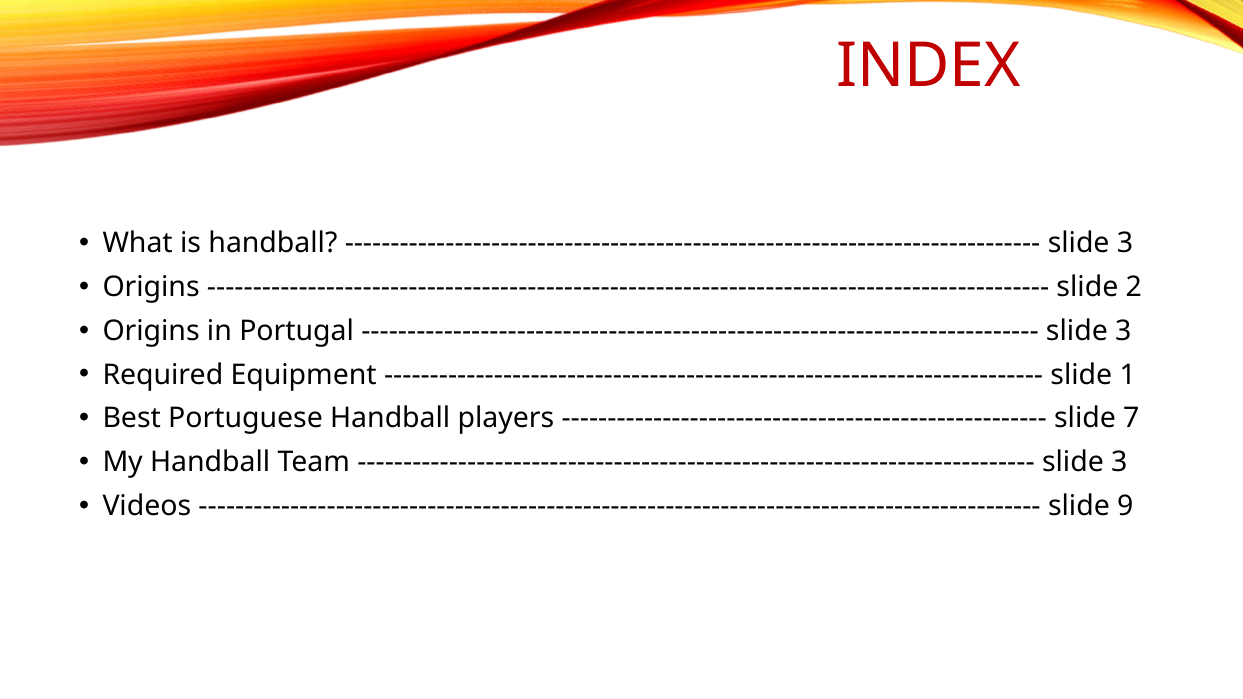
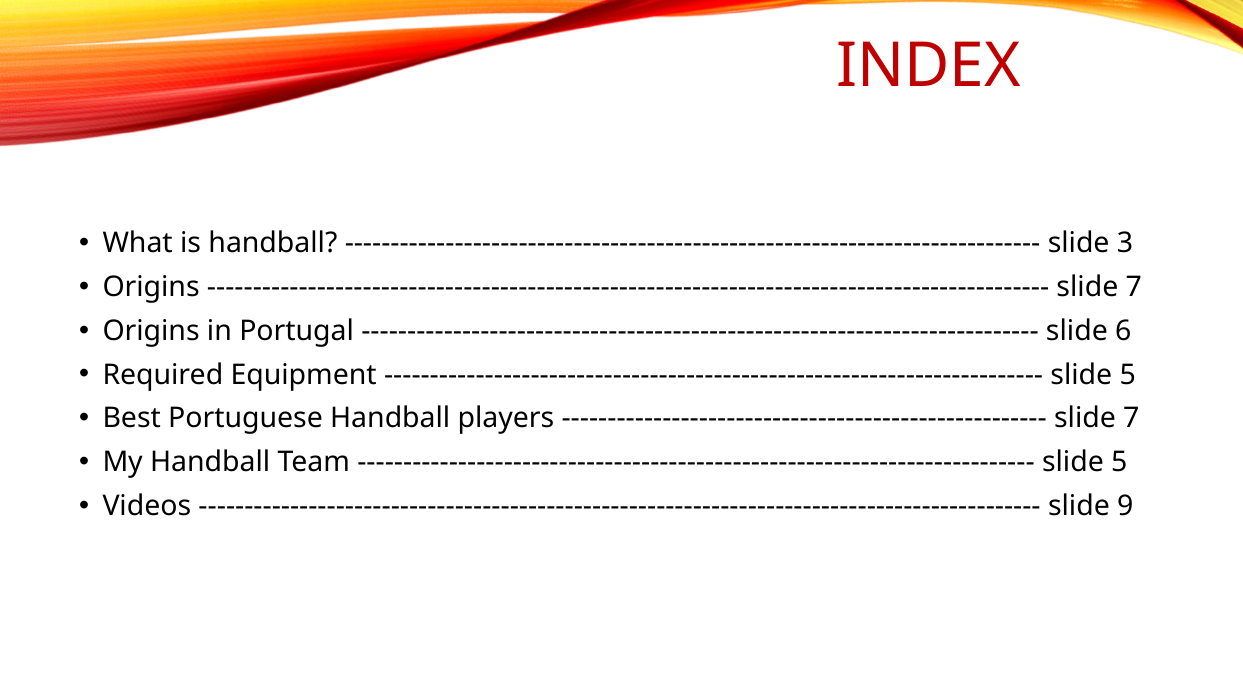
2 at (1134, 287): 2 -> 7
3 at (1123, 331): 3 -> 6
1 at (1128, 375): 1 -> 5
3 at (1119, 462): 3 -> 5
